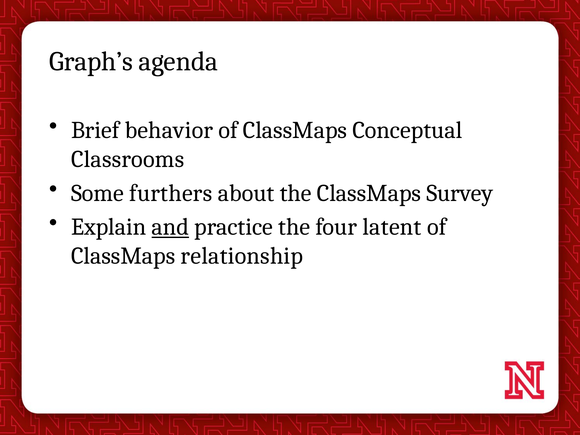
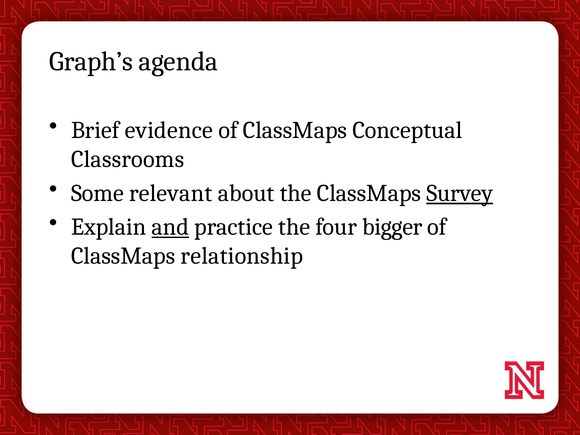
behavior: behavior -> evidence
furthers: furthers -> relevant
Survey underline: none -> present
latent: latent -> bigger
